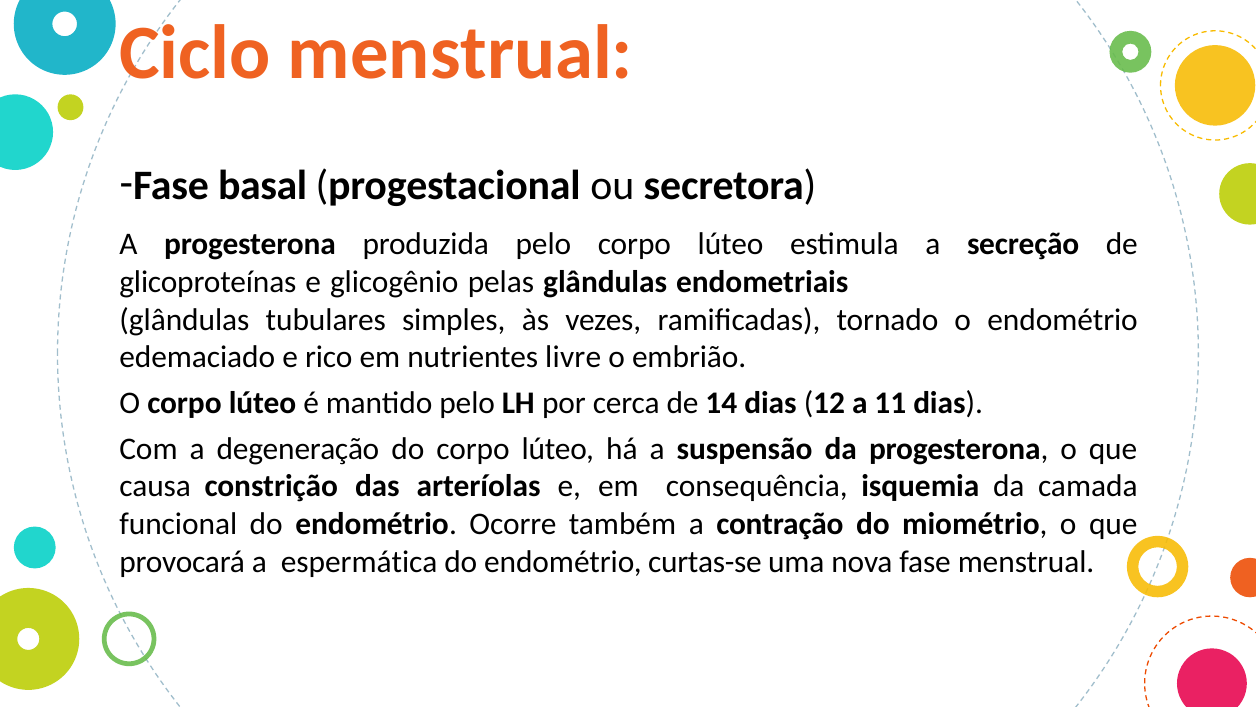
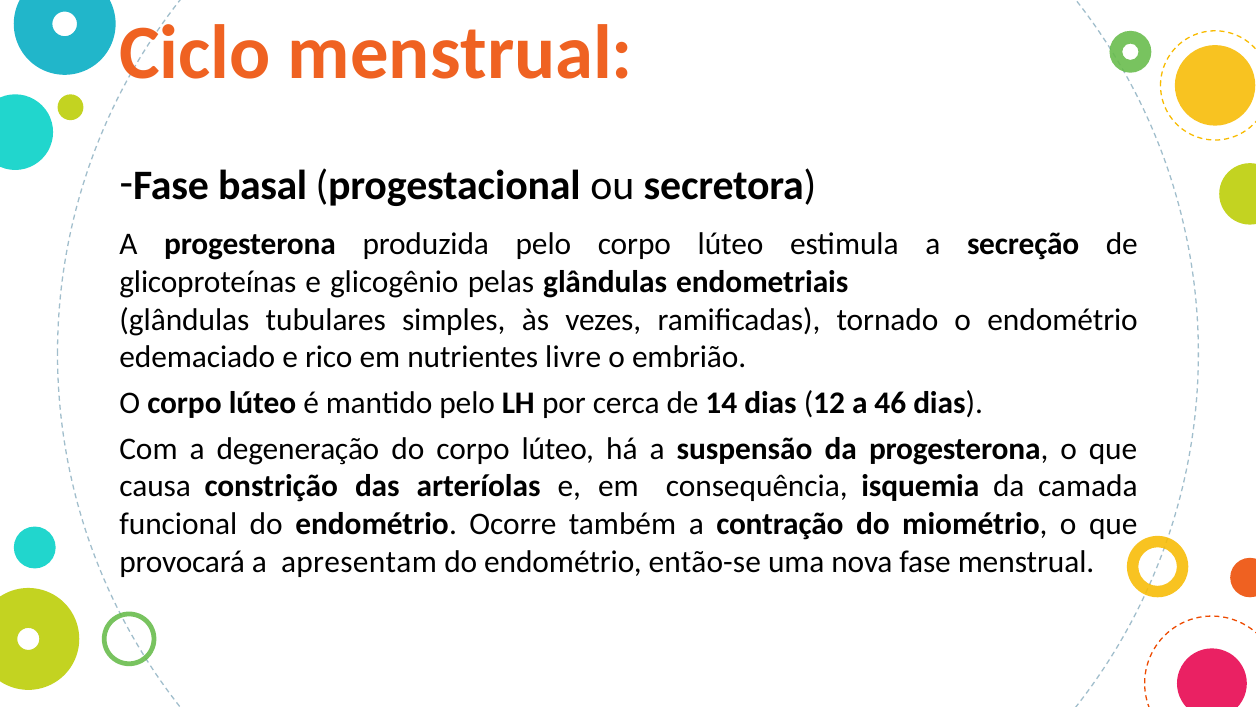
11: 11 -> 46
espermática: espermática -> apresentam
curtas-se: curtas-se -> então-se
